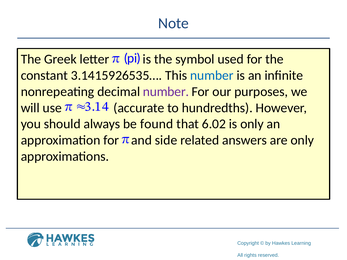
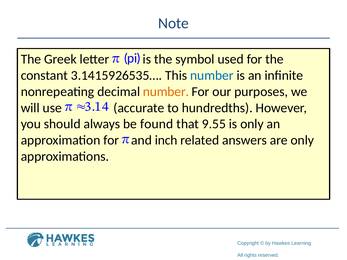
number at (166, 92) colour: purple -> orange
6.02: 6.02 -> 9.55
side: side -> inch
